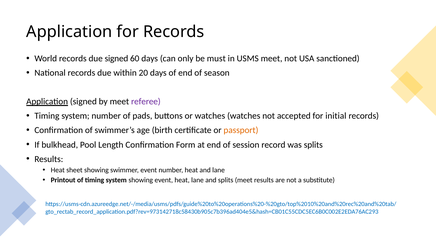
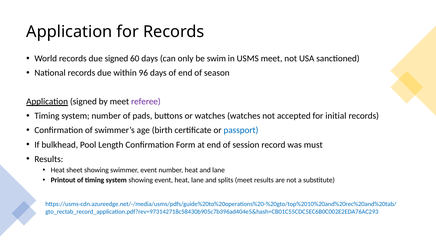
must: must -> swim
20: 20 -> 96
passport colour: orange -> blue
was splits: splits -> must
